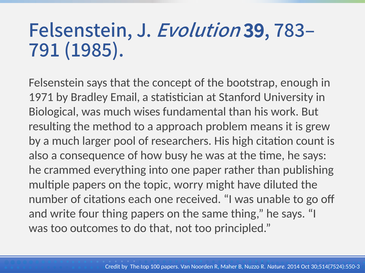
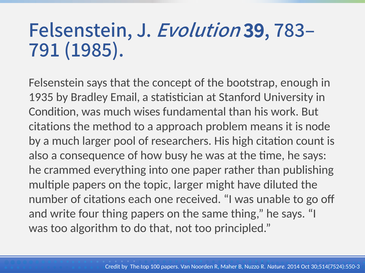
1971: 1971 -> 1935
Biological: Biological -> Condition
resulting at (50, 127): resulting -> citations
grew: grew -> node
topic worry: worry -> larger
outcomes: outcomes -> algorithm
